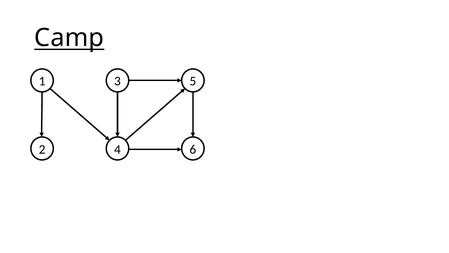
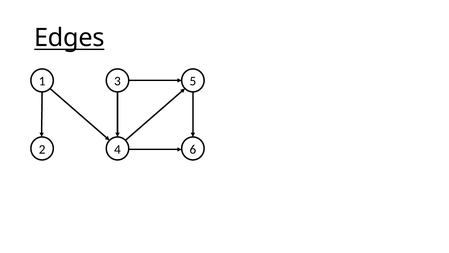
Camp: Camp -> Edges
